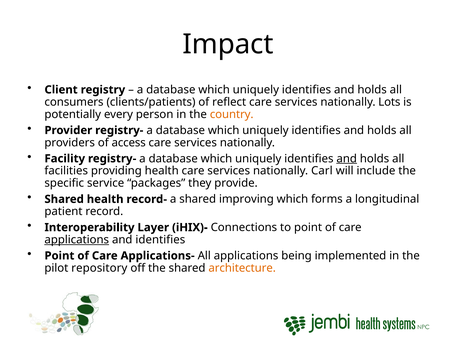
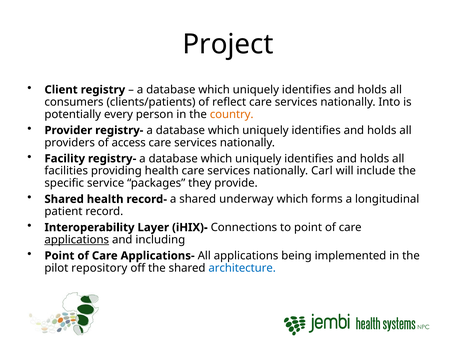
Impact: Impact -> Project
Lots: Lots -> Into
and at (347, 159) underline: present -> none
improving: improving -> underway
and identifies: identifies -> including
architecture colour: orange -> blue
